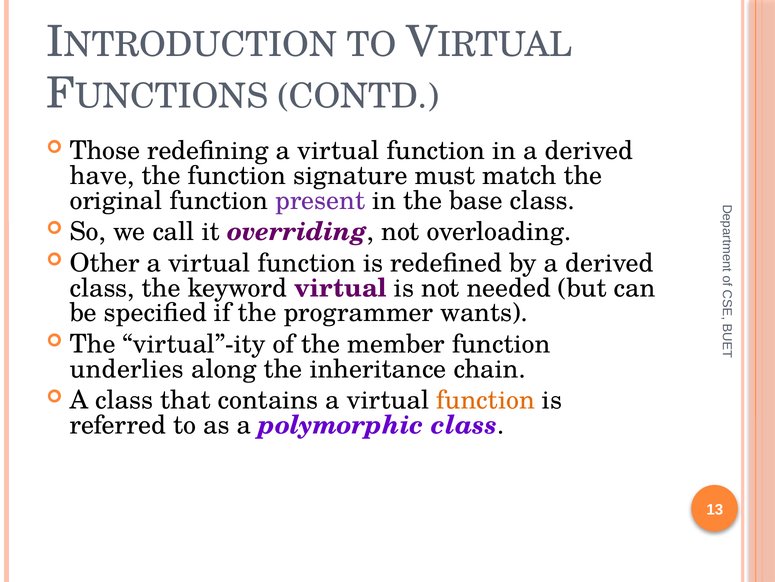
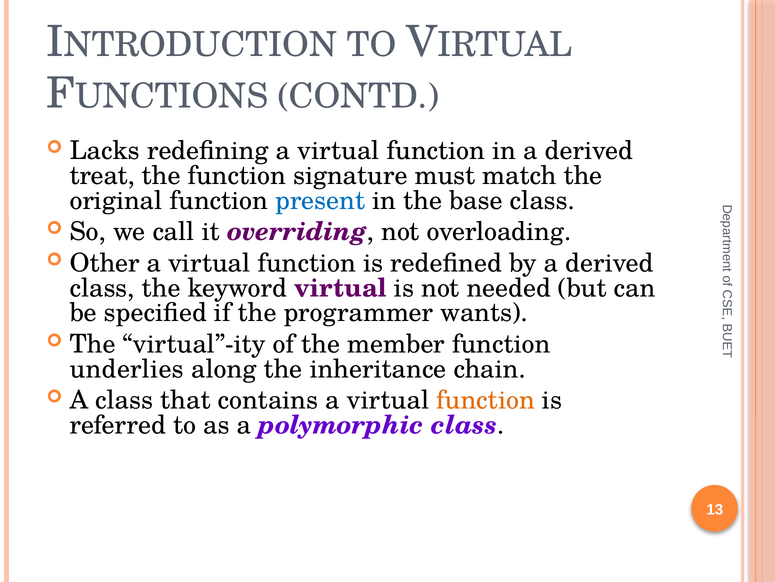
Those: Those -> Lacks
have: have -> treat
present colour: purple -> blue
